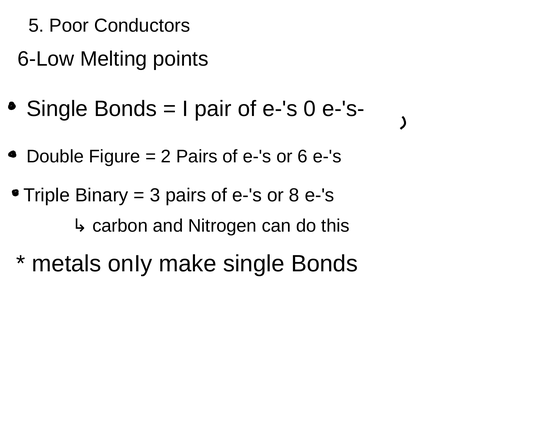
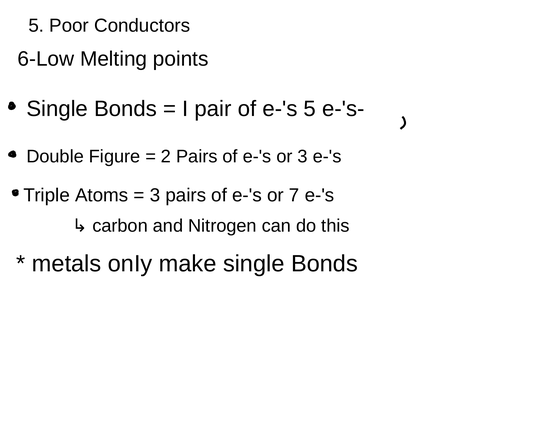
e-'s 0: 0 -> 5
or 6: 6 -> 3
Binary: Binary -> Atoms
8: 8 -> 7
